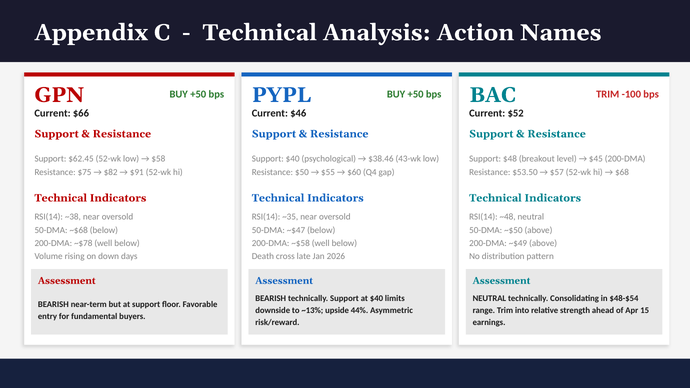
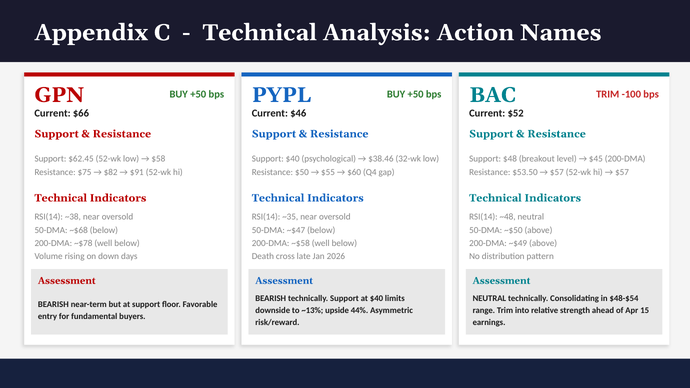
43-wk: 43-wk -> 32-wk
$68 at (622, 172): $68 -> $57
